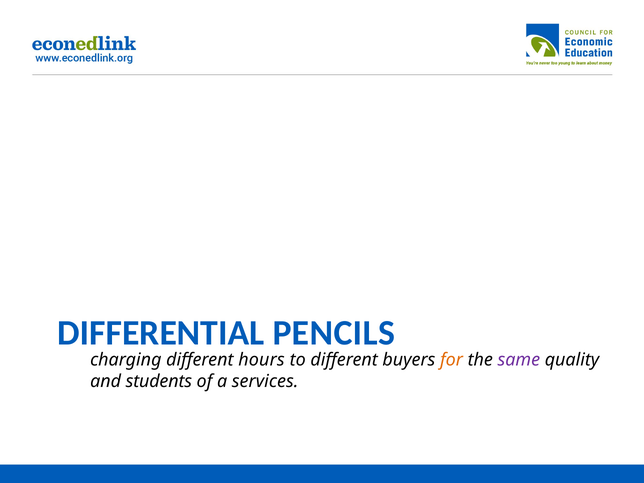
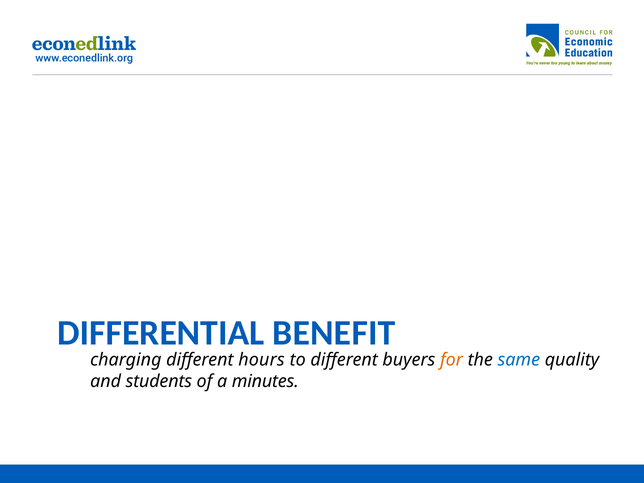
PENCILS: PENCILS -> BENEFIT
same colour: purple -> blue
services: services -> minutes
